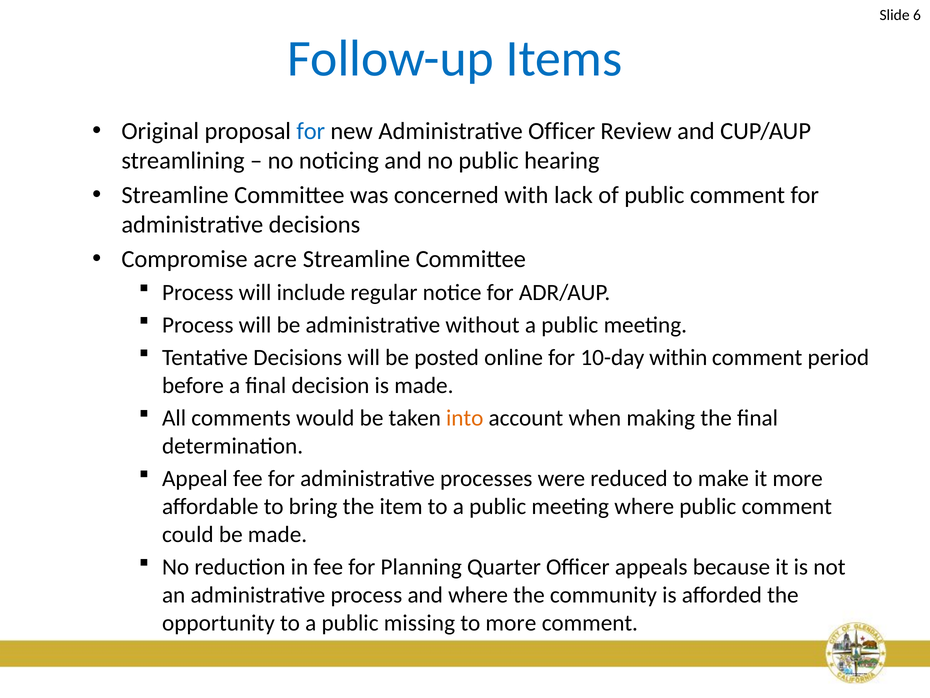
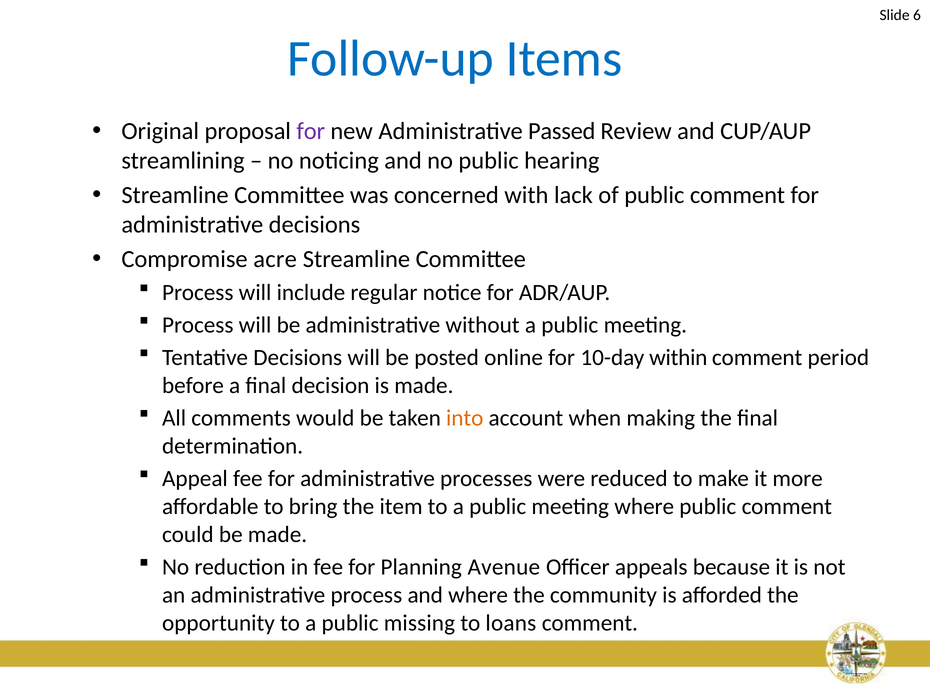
for at (311, 131) colour: blue -> purple
Administrative Officer: Officer -> Passed
Quarter: Quarter -> Avenue
to more: more -> loans
